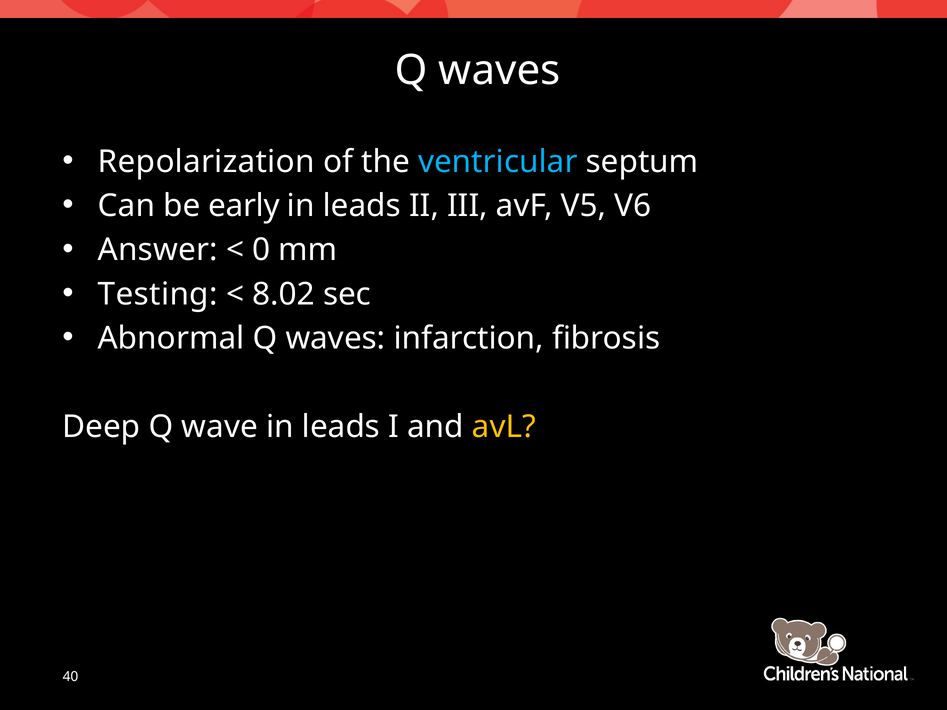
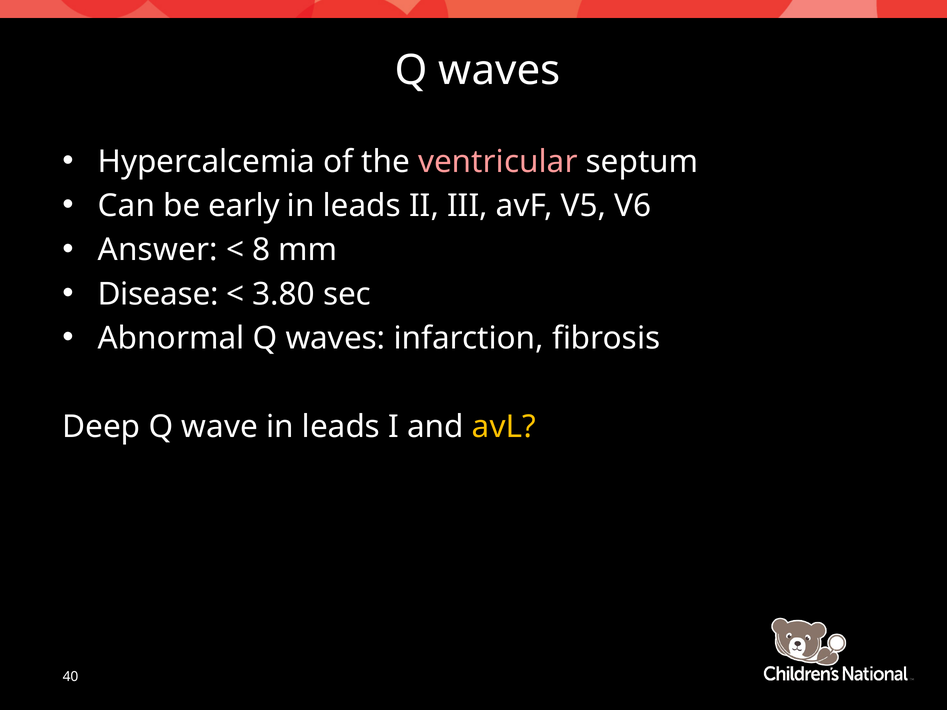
Repolarization: Repolarization -> Hypercalcemia
ventricular colour: light blue -> pink
0: 0 -> 8
Testing: Testing -> Disease
8.02: 8.02 -> 3.80
